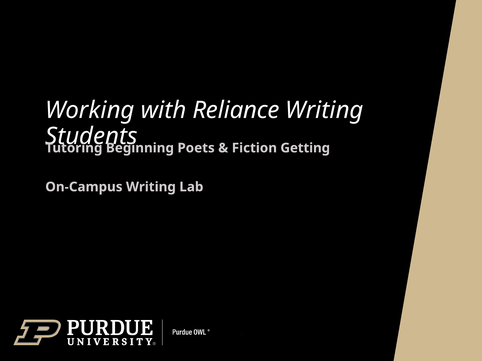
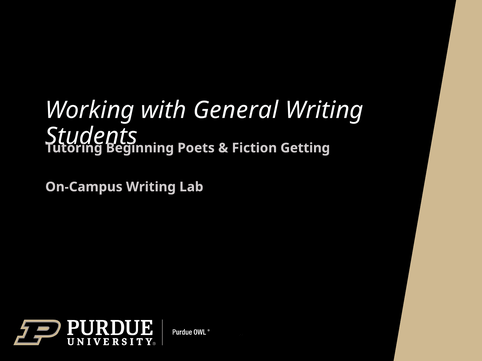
Reliance: Reliance -> General
